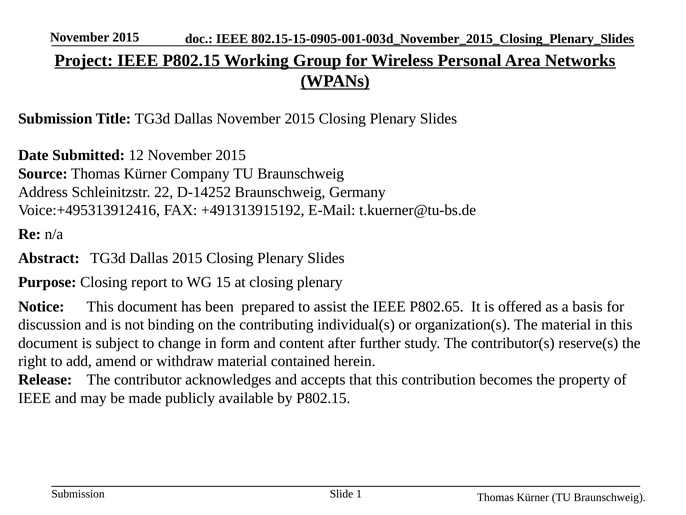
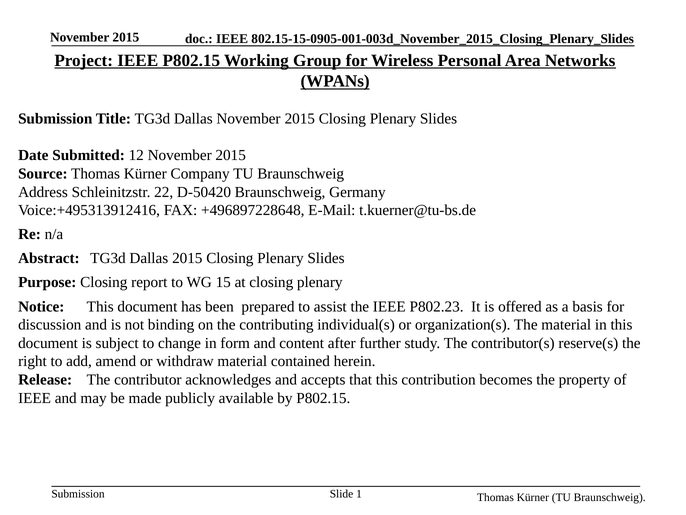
D-14252: D-14252 -> D-50420
+491313915192: +491313915192 -> +496897228648
P802.65: P802.65 -> P802.23
